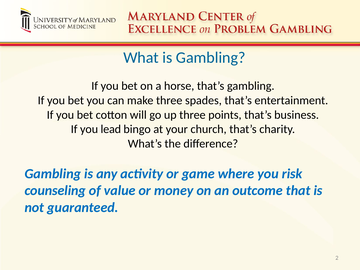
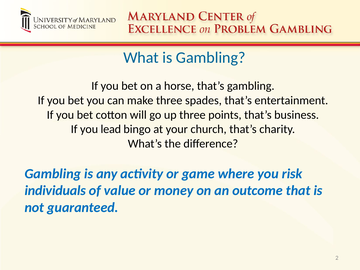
counseling: counseling -> individuals
